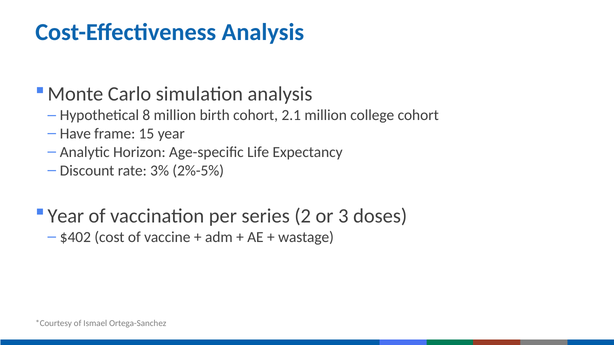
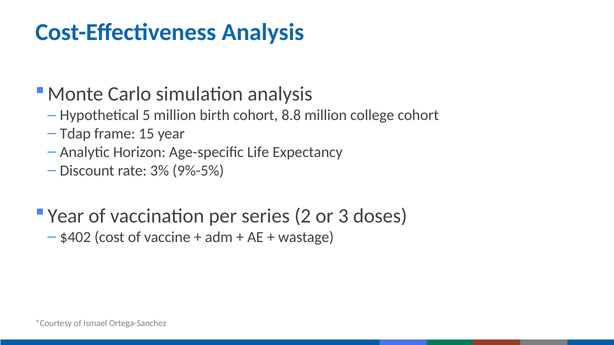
8: 8 -> 5
2.1: 2.1 -> 8.8
Have: Have -> Tdap
2%-5%: 2%-5% -> 9%-5%
